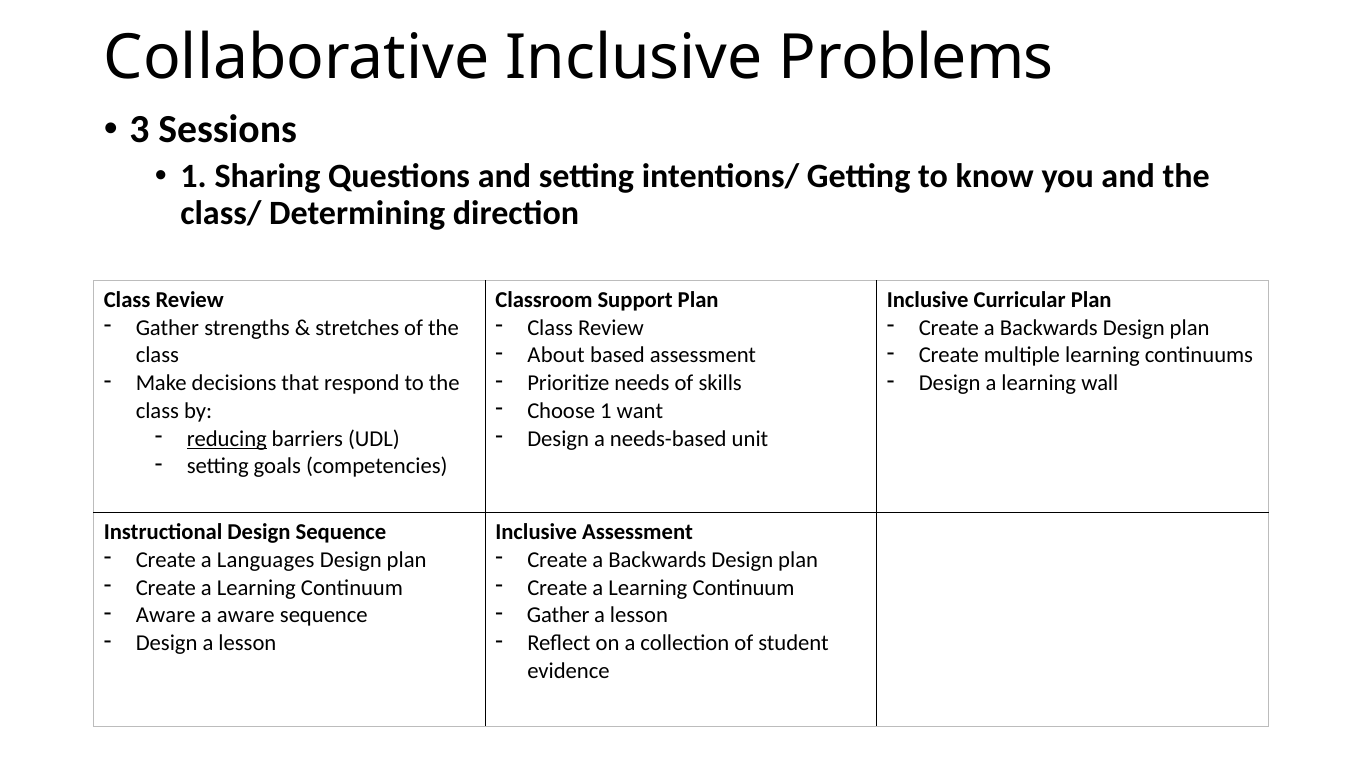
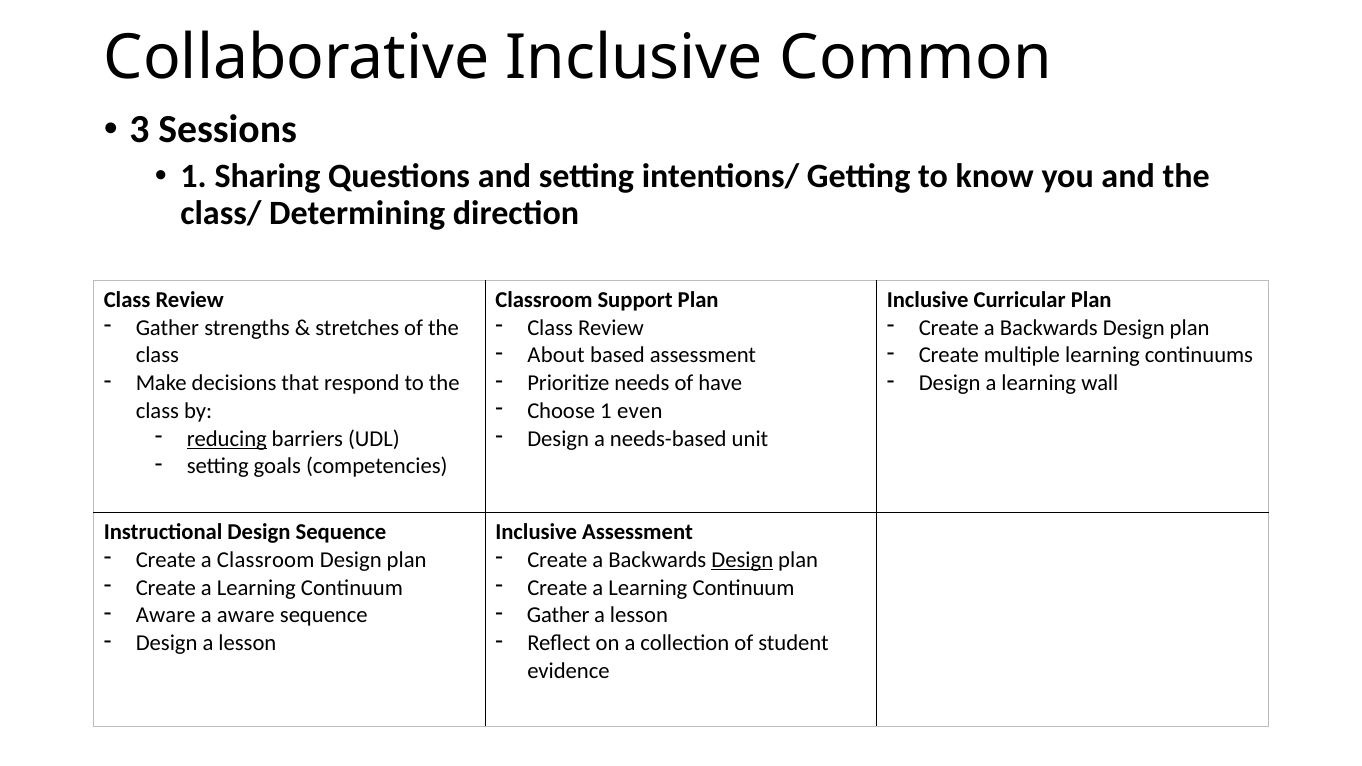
Problems: Problems -> Common
skills: skills -> have
want: want -> even
a Languages: Languages -> Classroom
Design at (742, 560) underline: none -> present
